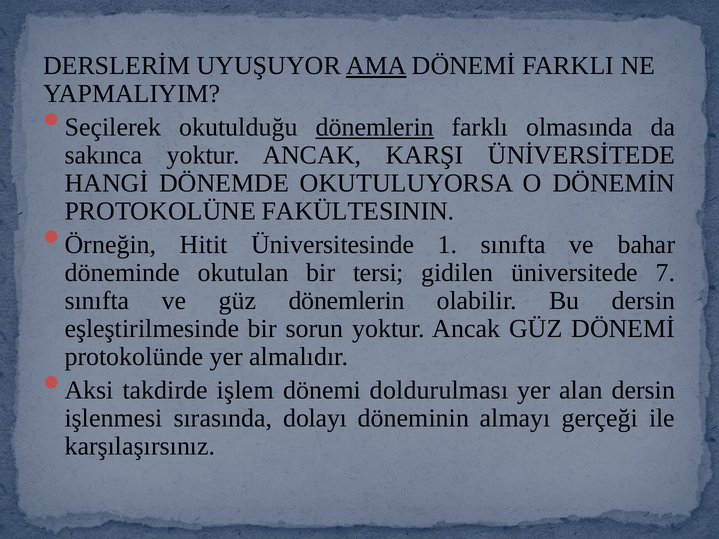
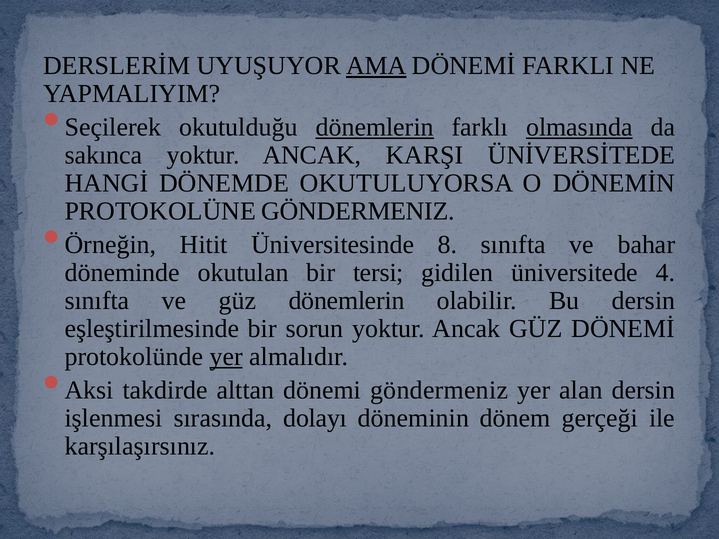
olmasında underline: none -> present
PROTOKOLÜNE FAKÜLTESININ: FAKÜLTESININ -> GÖNDERMENIZ
1: 1 -> 8
7: 7 -> 4
yer at (226, 357) underline: none -> present
işlem: işlem -> alttan
dönemi doldurulması: doldurulması -> göndermeniz
almayı: almayı -> dönem
